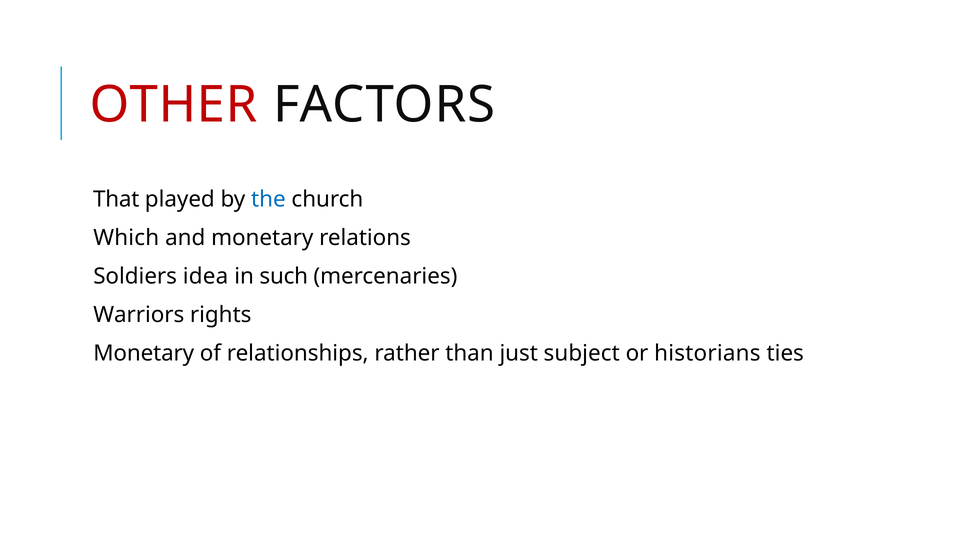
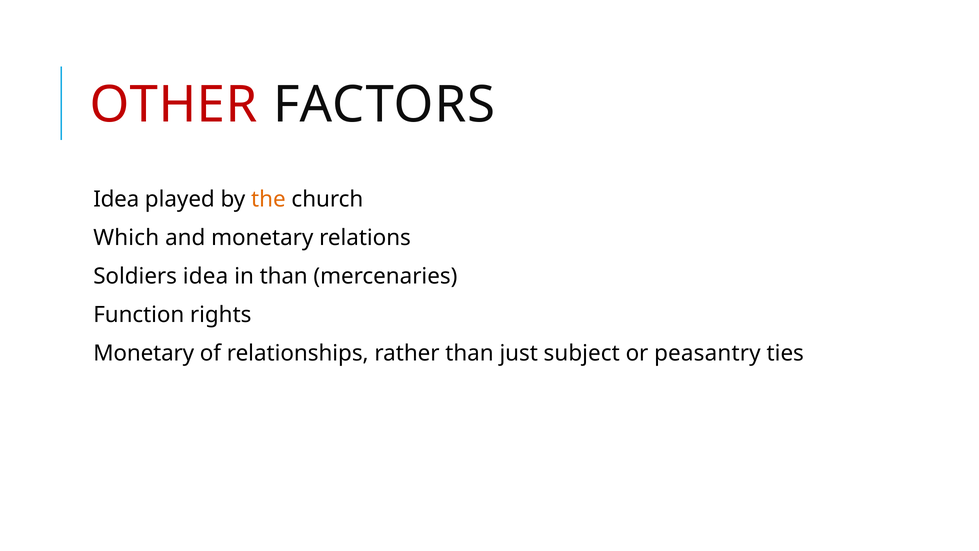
That at (116, 199): That -> Idea
the colour: blue -> orange
in such: such -> than
Warriors: Warriors -> Function
historians: historians -> peasantry
